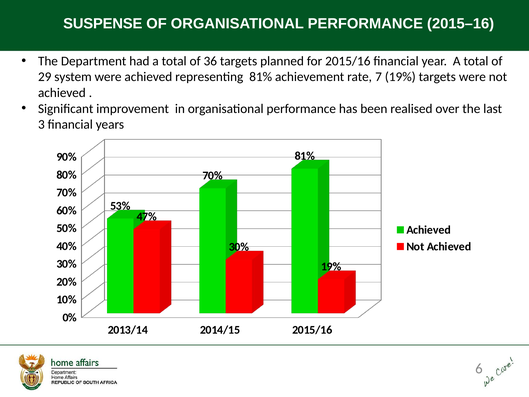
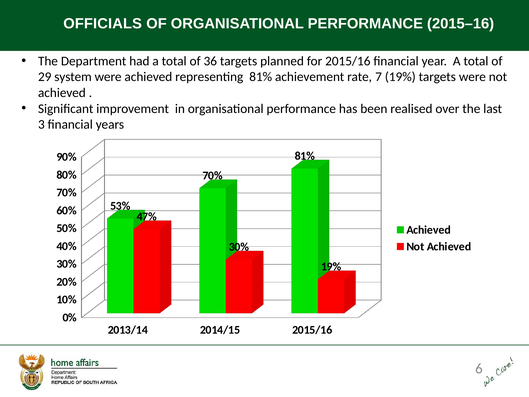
SUSPENSE: SUSPENSE -> OFFICIALS
